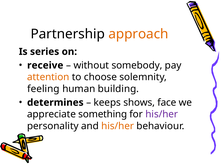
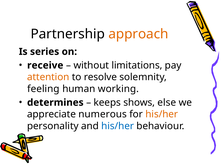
somebody: somebody -> limitations
choose: choose -> resolve
building: building -> working
face: face -> else
something: something -> numerous
his/her at (162, 115) colour: purple -> orange
his/her at (118, 127) colour: orange -> blue
